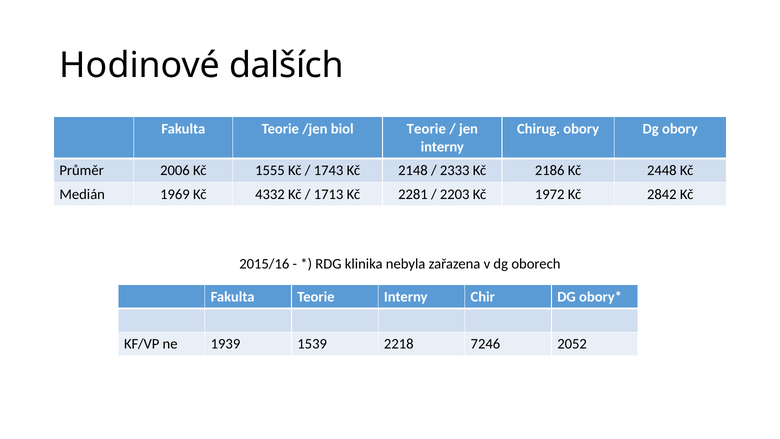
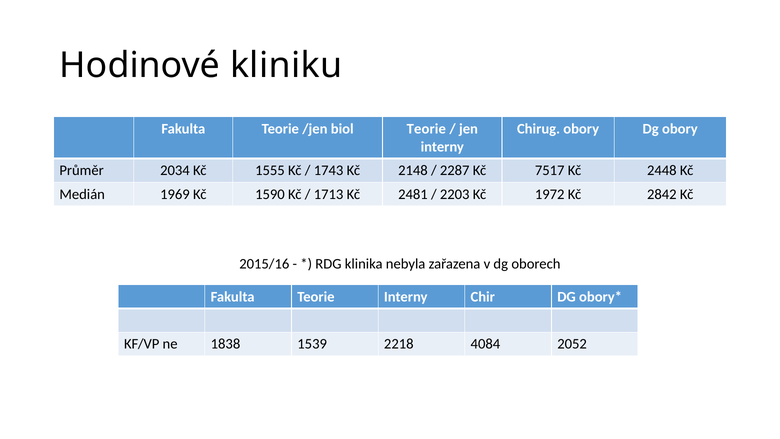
dalších: dalších -> kliniku
2006: 2006 -> 2034
2333: 2333 -> 2287
2186: 2186 -> 7517
4332: 4332 -> 1590
2281: 2281 -> 2481
1939: 1939 -> 1838
7246: 7246 -> 4084
